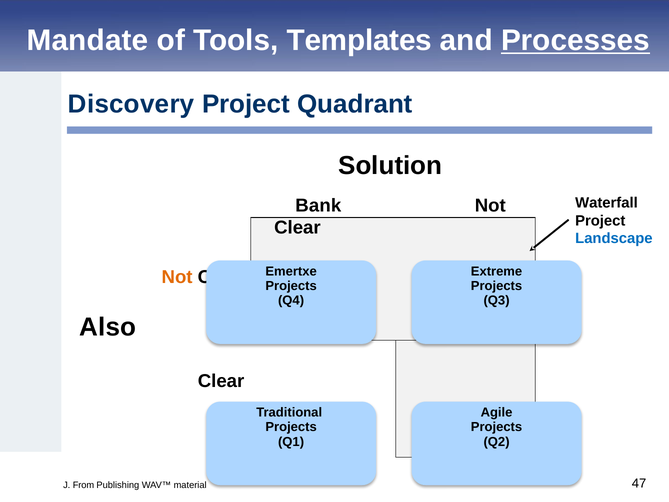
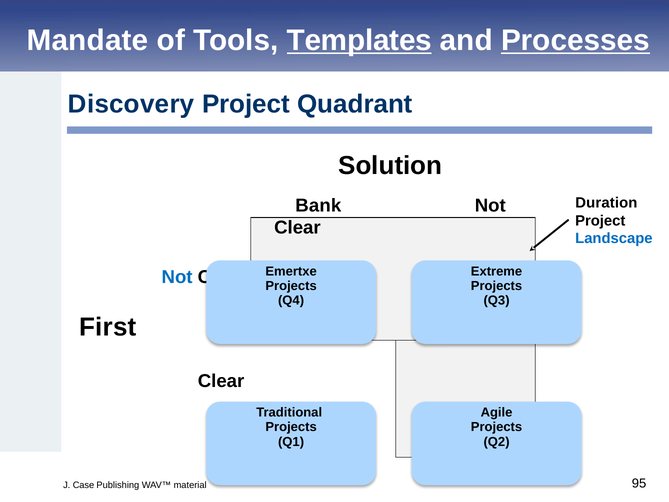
Templates underline: none -> present
Waterfall: Waterfall -> Duration
Not at (177, 277) colour: orange -> blue
Also: Also -> First
From: From -> Case
47: 47 -> 95
